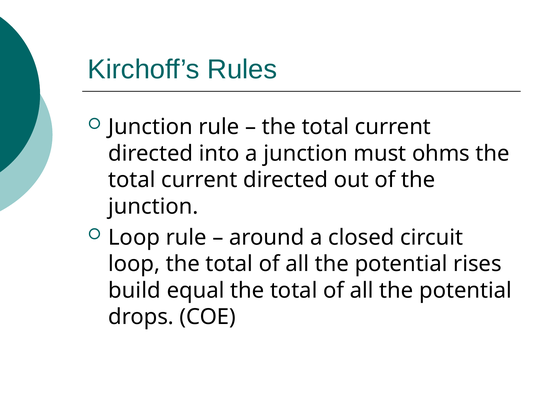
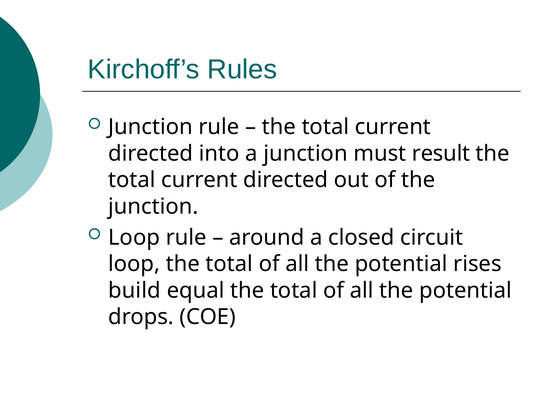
ohms: ohms -> result
